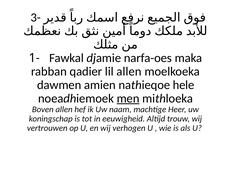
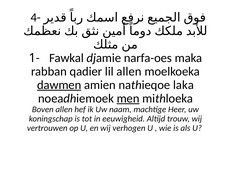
3-: 3- -> 4-
dawmen underline: none -> present
hele: hele -> laka
